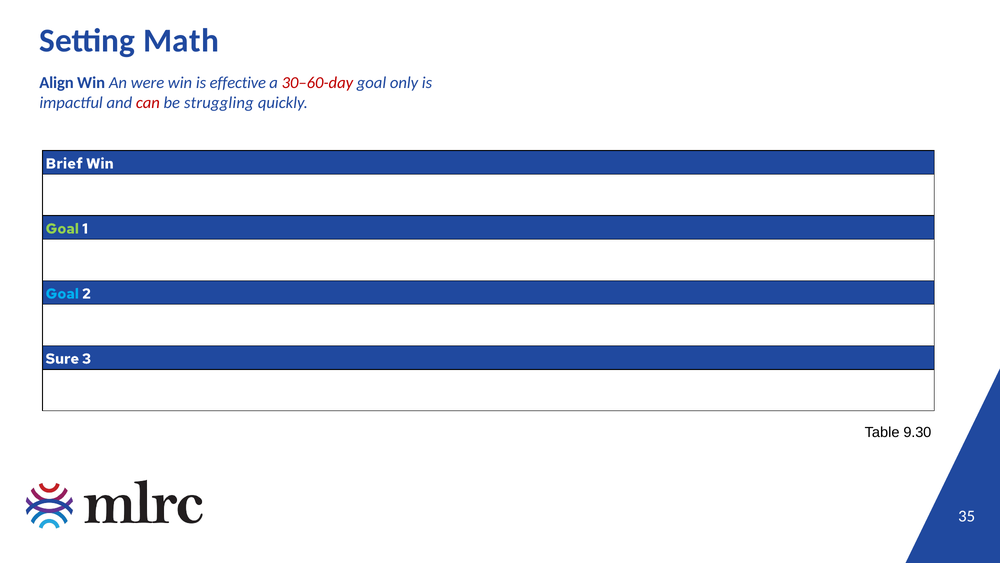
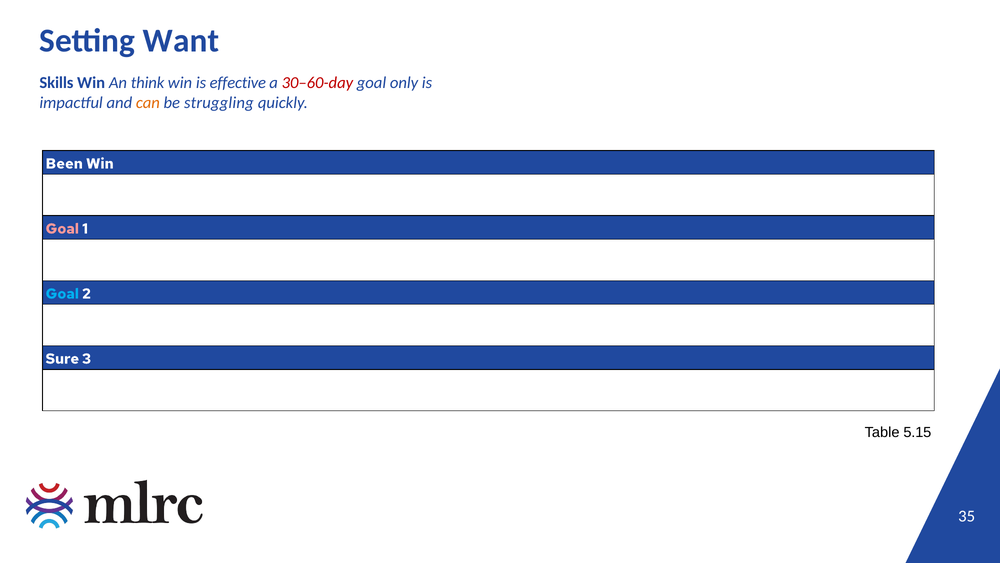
Math: Math -> Want
Align: Align -> Skills
were: were -> think
can colour: red -> orange
Brief: Brief -> Been
Goal at (62, 229) colour: light green -> pink
9.30: 9.30 -> 5.15
